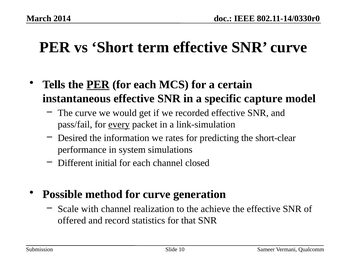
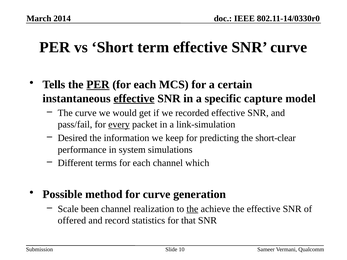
effective at (134, 99) underline: none -> present
rates: rates -> keep
initial: initial -> terms
closed: closed -> which
with: with -> been
the at (192, 209) underline: none -> present
